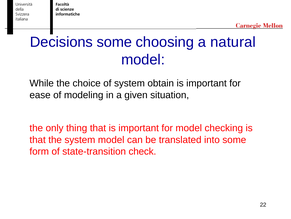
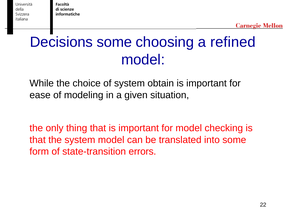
natural: natural -> refined
check: check -> errors
